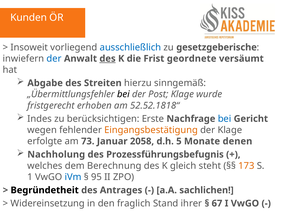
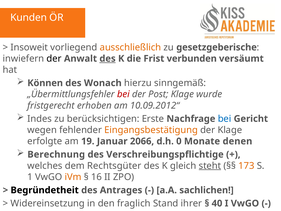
ausschließlich colour: blue -> orange
der at (54, 59) colour: blue -> black
geordnete: geordnete -> verbunden
Abgabe: Abgabe -> Können
Streiten: Streiten -> Wonach
bei at (123, 94) colour: black -> red
52.52.1818“: 52.52.1818“ -> 10.09.2012“
73: 73 -> 19
2058: 2058 -> 2066
5: 5 -> 0
Nachholung: Nachholung -> Berechnung
Prozessführungsbefugnis: Prozessführungsbefugnis -> Verschreibungspflichtige
Berechnung: Berechnung -> Rechtsgüter
steht underline: none -> present
iVm colour: blue -> orange
95: 95 -> 16
67: 67 -> 40
